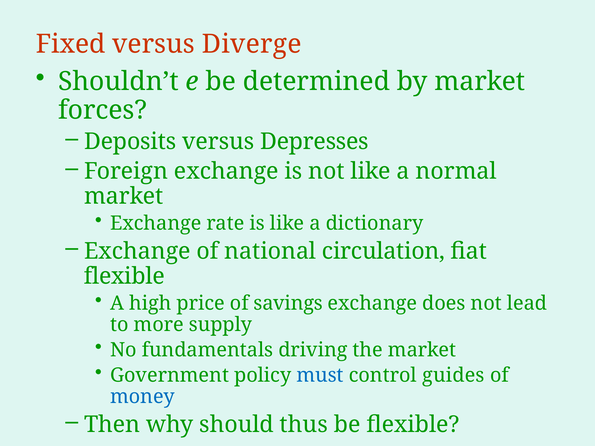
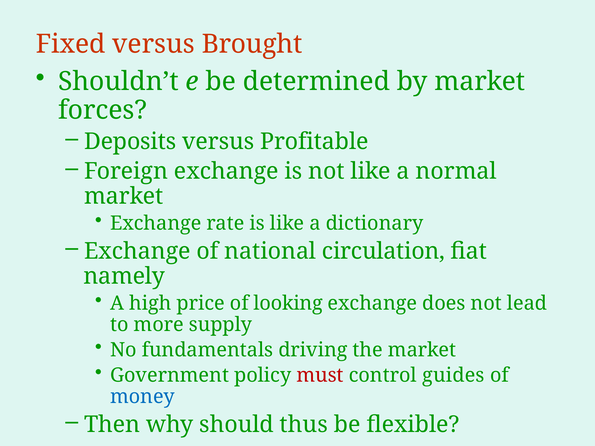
Diverge: Diverge -> Brought
Depresses: Depresses -> Profitable
flexible at (124, 276): flexible -> namely
savings: savings -> looking
must colour: blue -> red
